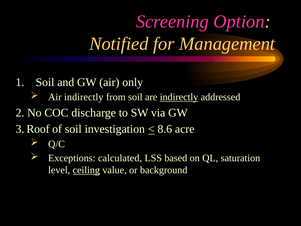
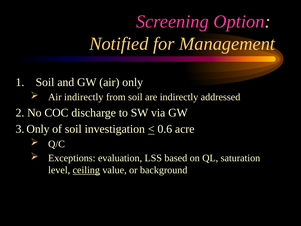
indirectly at (179, 97) underline: present -> none
3 Roof: Roof -> Only
8.6: 8.6 -> 0.6
calculated: calculated -> evaluation
